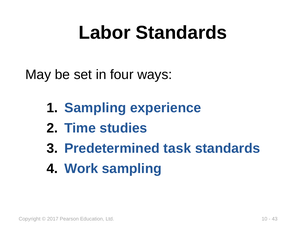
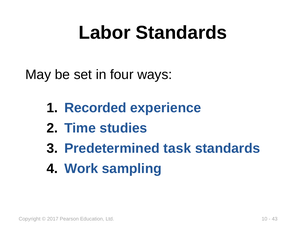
Sampling at (95, 108): Sampling -> Recorded
